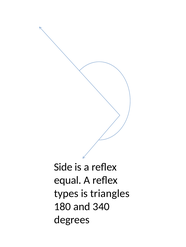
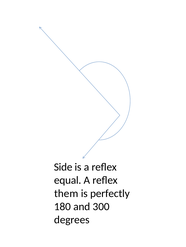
types: types -> them
triangles: triangles -> perfectly
340: 340 -> 300
